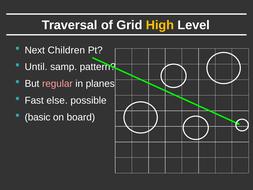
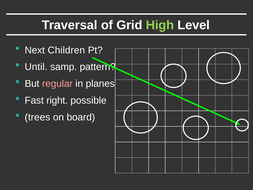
High colour: yellow -> light green
else: else -> right
basic: basic -> trees
